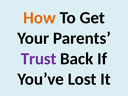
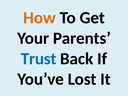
Trust colour: purple -> blue
